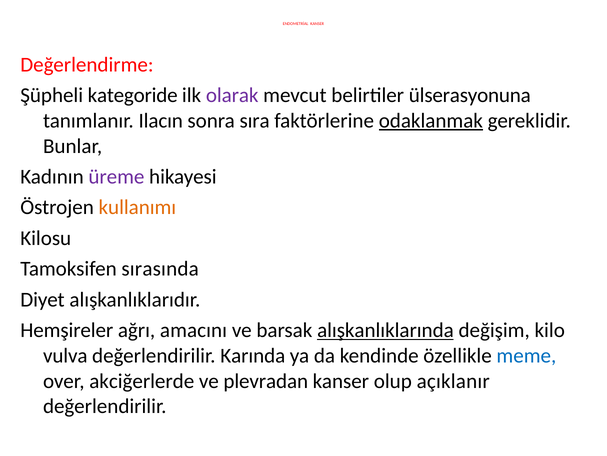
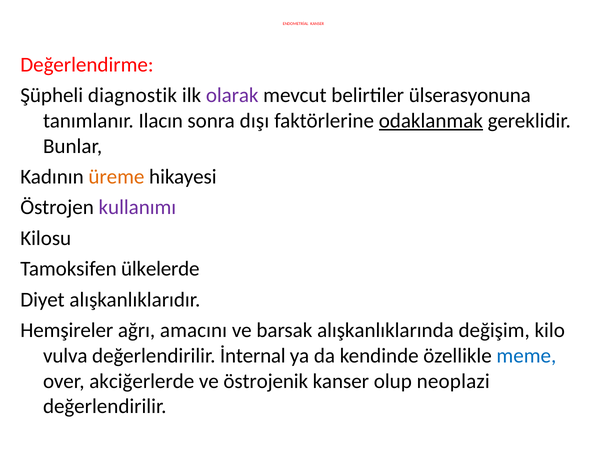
kategoride: kategoride -> diagnostik
sıra: sıra -> dışı
üreme colour: purple -> orange
kullanımı colour: orange -> purple
sırasında: sırasında -> ülkelerde
alışkanlıklarında underline: present -> none
Karında: Karında -> İnternal
plevradan: plevradan -> östrojenik
açıklanır: açıklanır -> neoplazi
